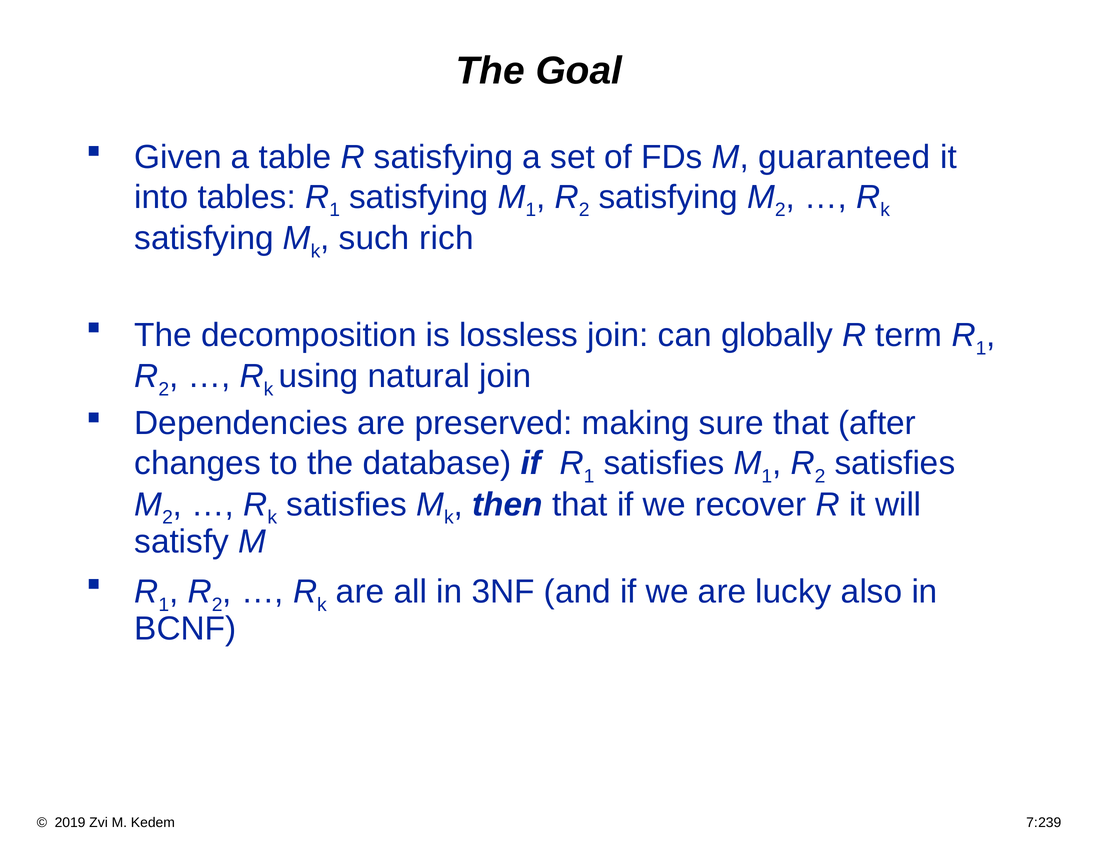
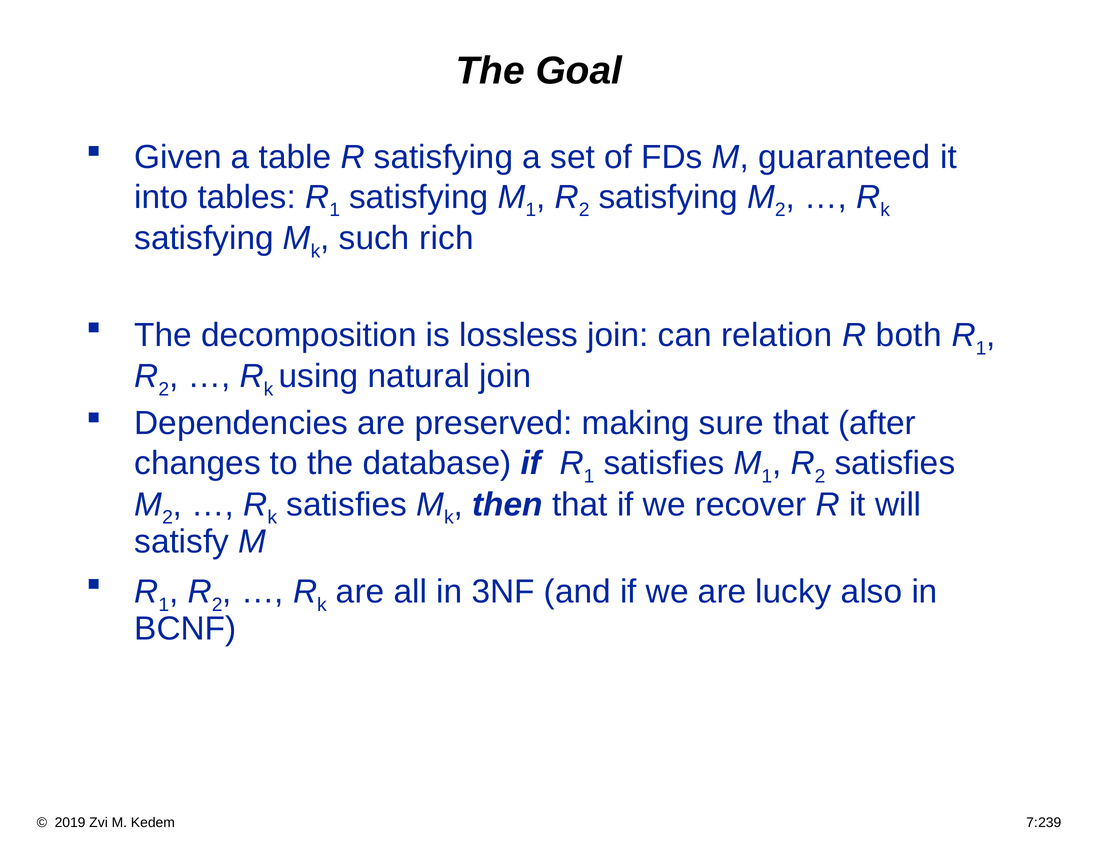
globally: globally -> relation
term: term -> both
